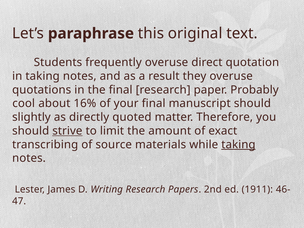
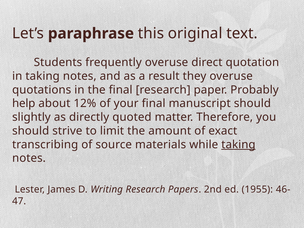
cool: cool -> help
16%: 16% -> 12%
strive underline: present -> none
1911: 1911 -> 1955
